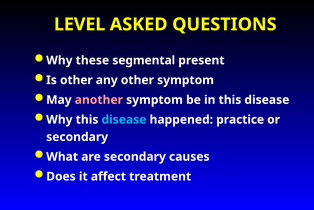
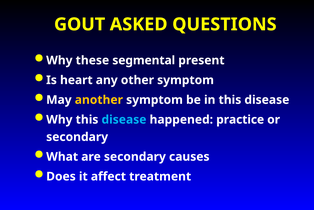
LEVEL: LEVEL -> GOUT
Is other: other -> heart
another colour: pink -> yellow
